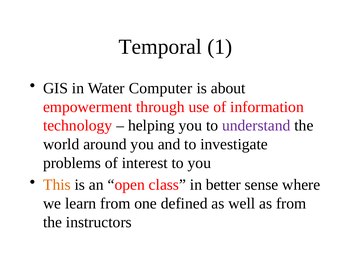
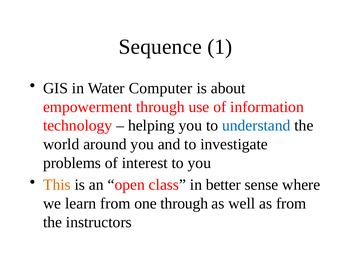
Temporal: Temporal -> Sequence
understand colour: purple -> blue
one defined: defined -> through
